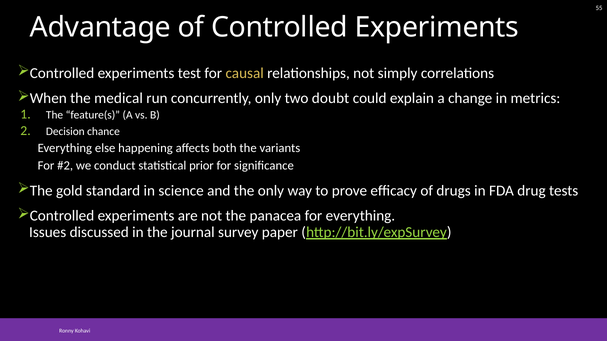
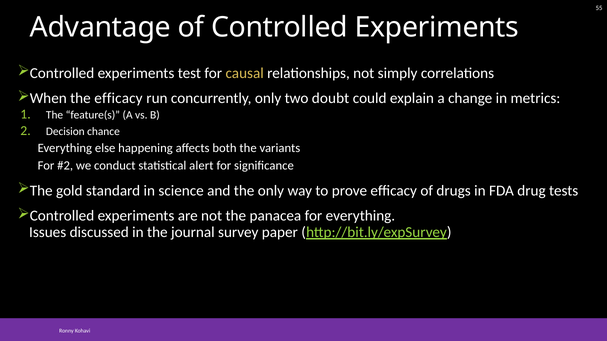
the medical: medical -> efficacy
prior: prior -> alert
